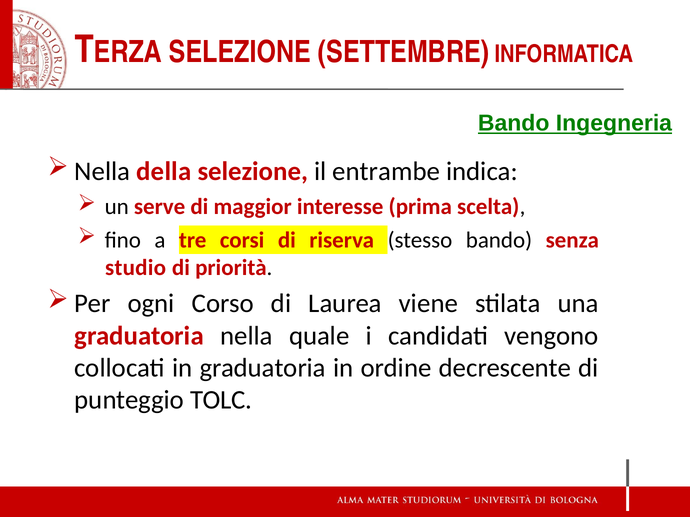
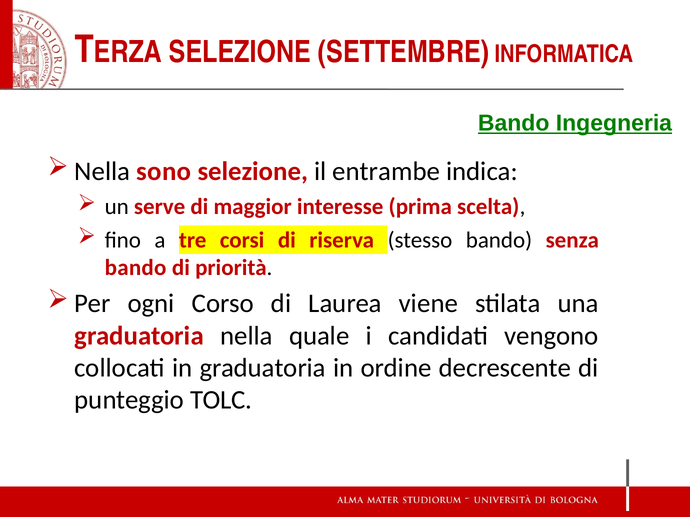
della: della -> sono
studio at (136, 268): studio -> bando
